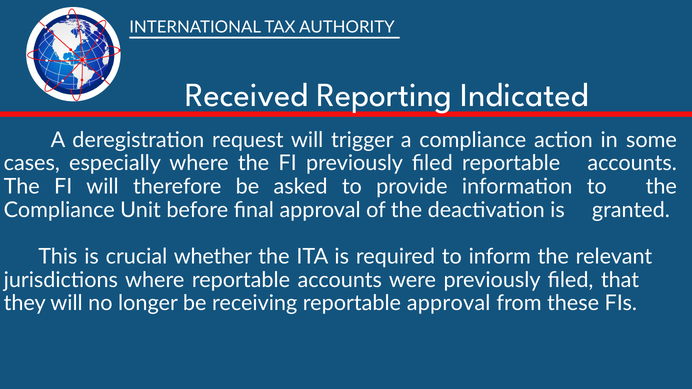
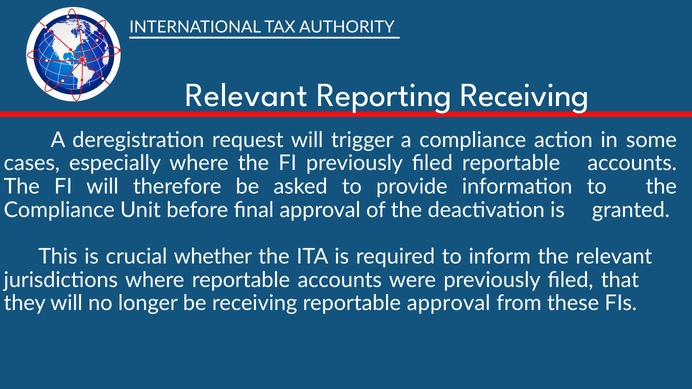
Received at (246, 95): Received -> Relevant
Reporting Indicated: Indicated -> Receiving
